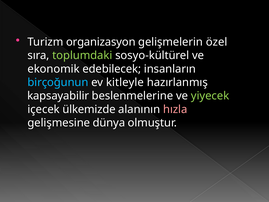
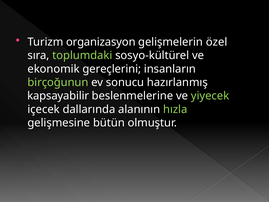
edebilecek: edebilecek -> gereçlerini
birçoğunun colour: light blue -> light green
kitleyle: kitleyle -> sonucu
ülkemizde: ülkemizde -> dallarında
hızla colour: pink -> light green
dünya: dünya -> bütün
